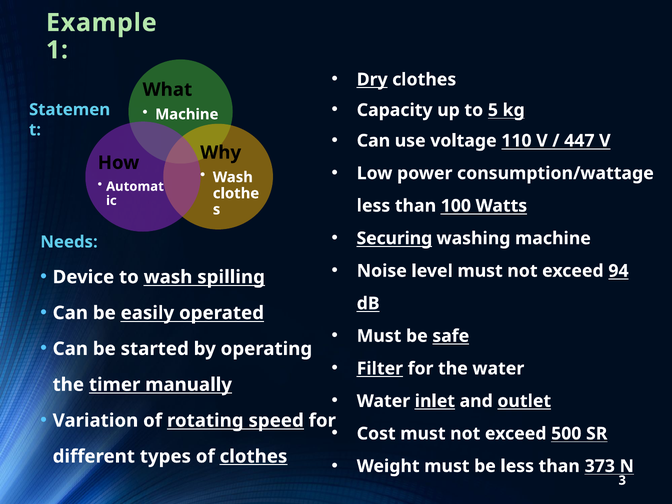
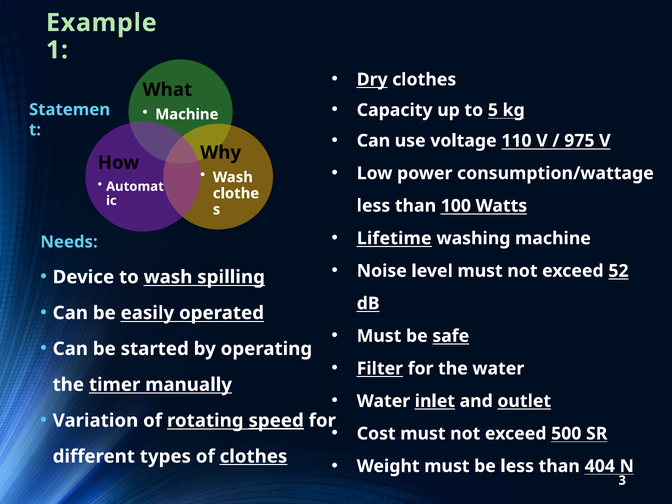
447: 447 -> 975
Securing: Securing -> Lifetime
94: 94 -> 52
speed underline: none -> present
373: 373 -> 404
